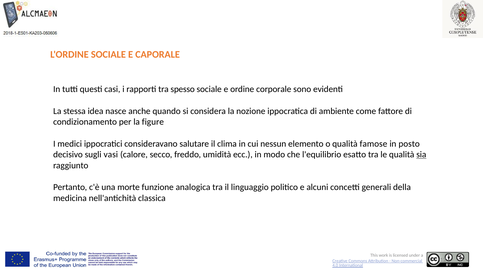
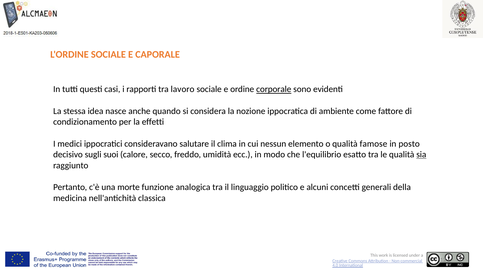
spesso: spesso -> lavoro
corporale underline: none -> present
figure: figure -> effetti
vasi: vasi -> suoi
